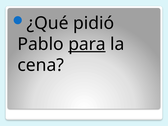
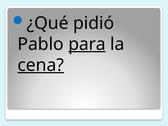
cena underline: none -> present
